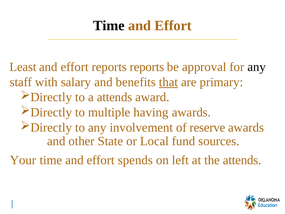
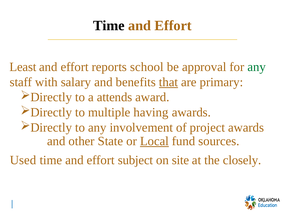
reports reports: reports -> school
any at (257, 67) colour: black -> green
reserve: reserve -> project
Local underline: none -> present
Your: Your -> Used
spends: spends -> subject
left: left -> site
the attends: attends -> closely
